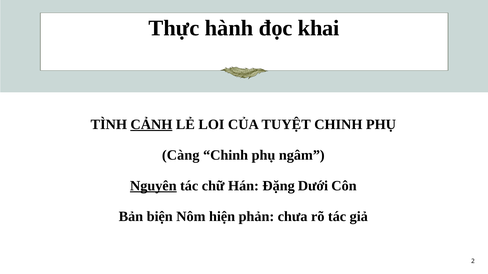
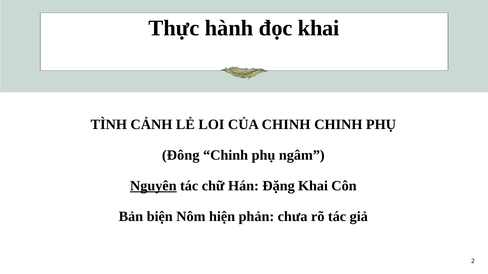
CẢNH underline: present -> none
CỦA TUYỆT: TUYỆT -> CHINH
Càng: Càng -> Đông
Đặng Dưới: Dưới -> Khai
